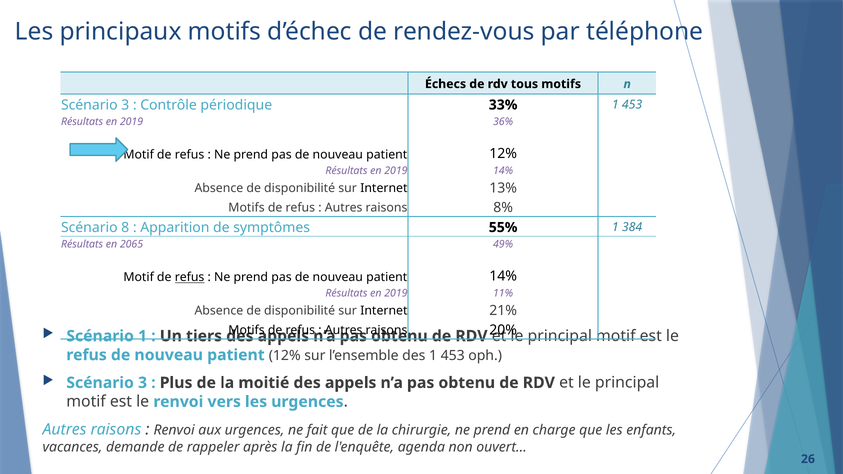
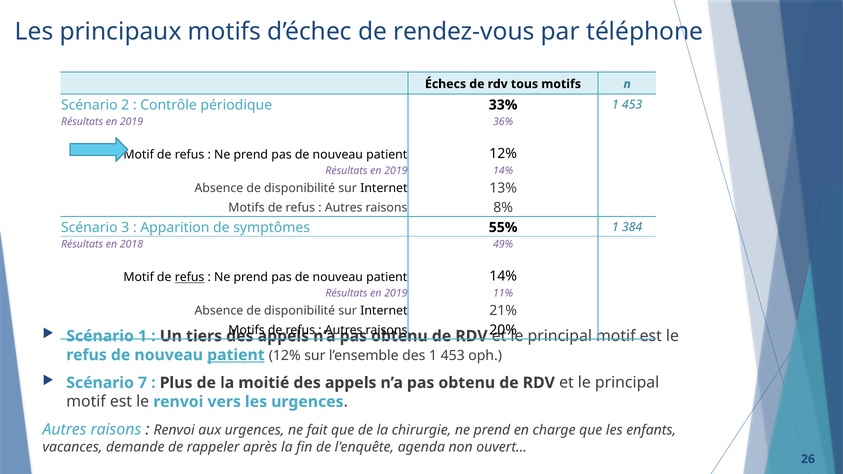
3 at (125, 105): 3 -> 2
8: 8 -> 3
2065: 2065 -> 2018
patient at (236, 355) underline: none -> present
3 at (143, 383): 3 -> 7
